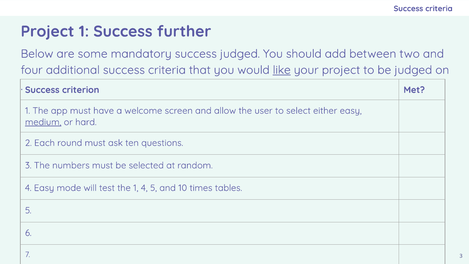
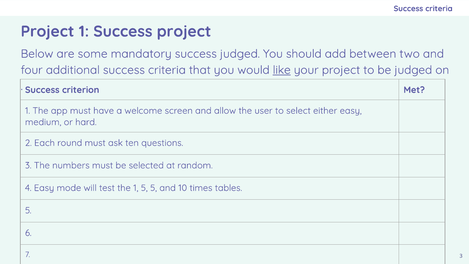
Success further: further -> project
medium underline: present -> none
1 4: 4 -> 5
